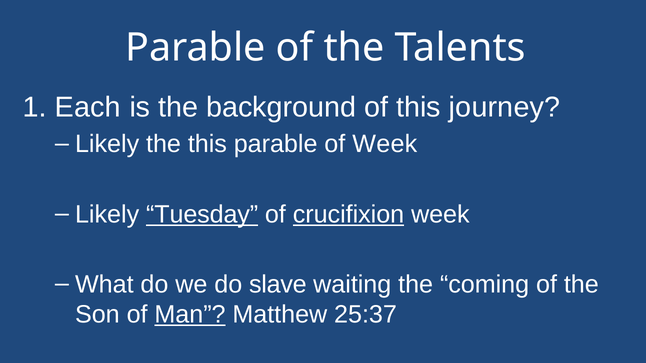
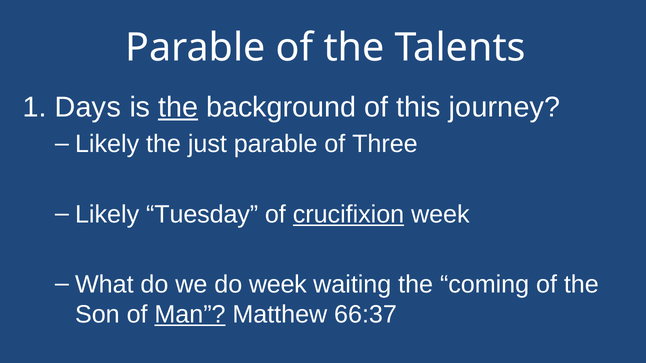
Each: Each -> Days
the at (178, 107) underline: none -> present
the this: this -> just
of Week: Week -> Three
Tuesday underline: present -> none
do slave: slave -> week
25:37: 25:37 -> 66:37
